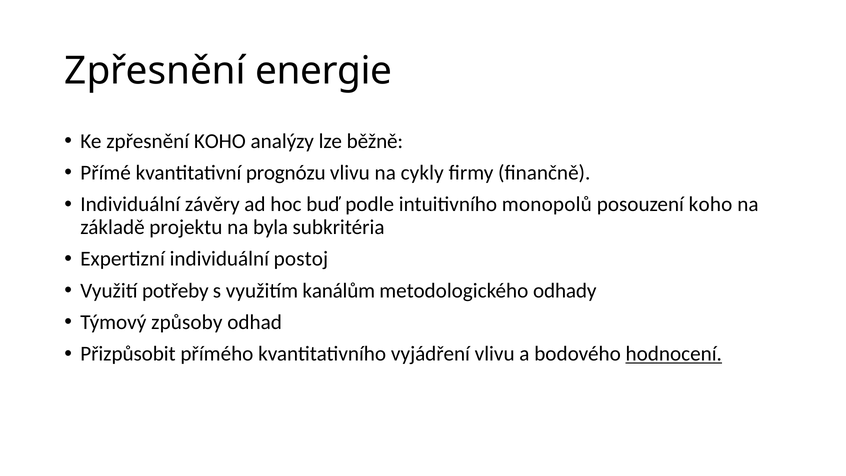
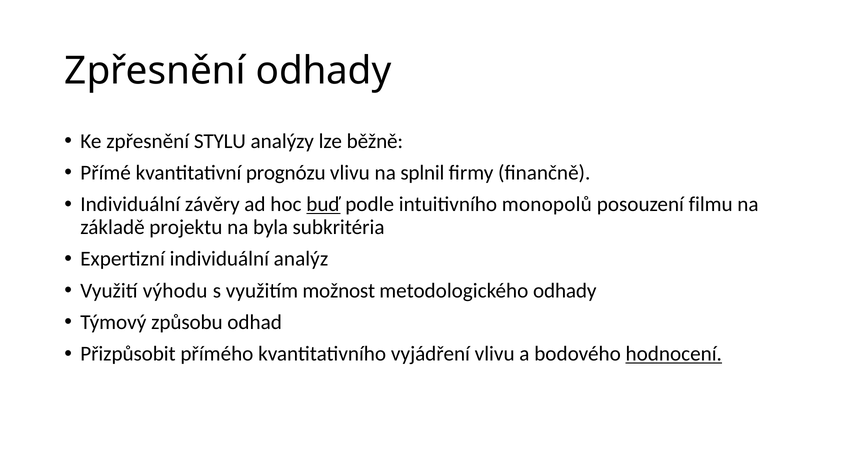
Zpřesnění energie: energie -> odhady
zpřesnění KOHO: KOHO -> STYLU
cykly: cykly -> splnil
buď underline: none -> present
posouzení koho: koho -> filmu
postoj: postoj -> analýz
potřeby: potřeby -> výhodu
kanálům: kanálům -> možnost
způsoby: způsoby -> způsobu
